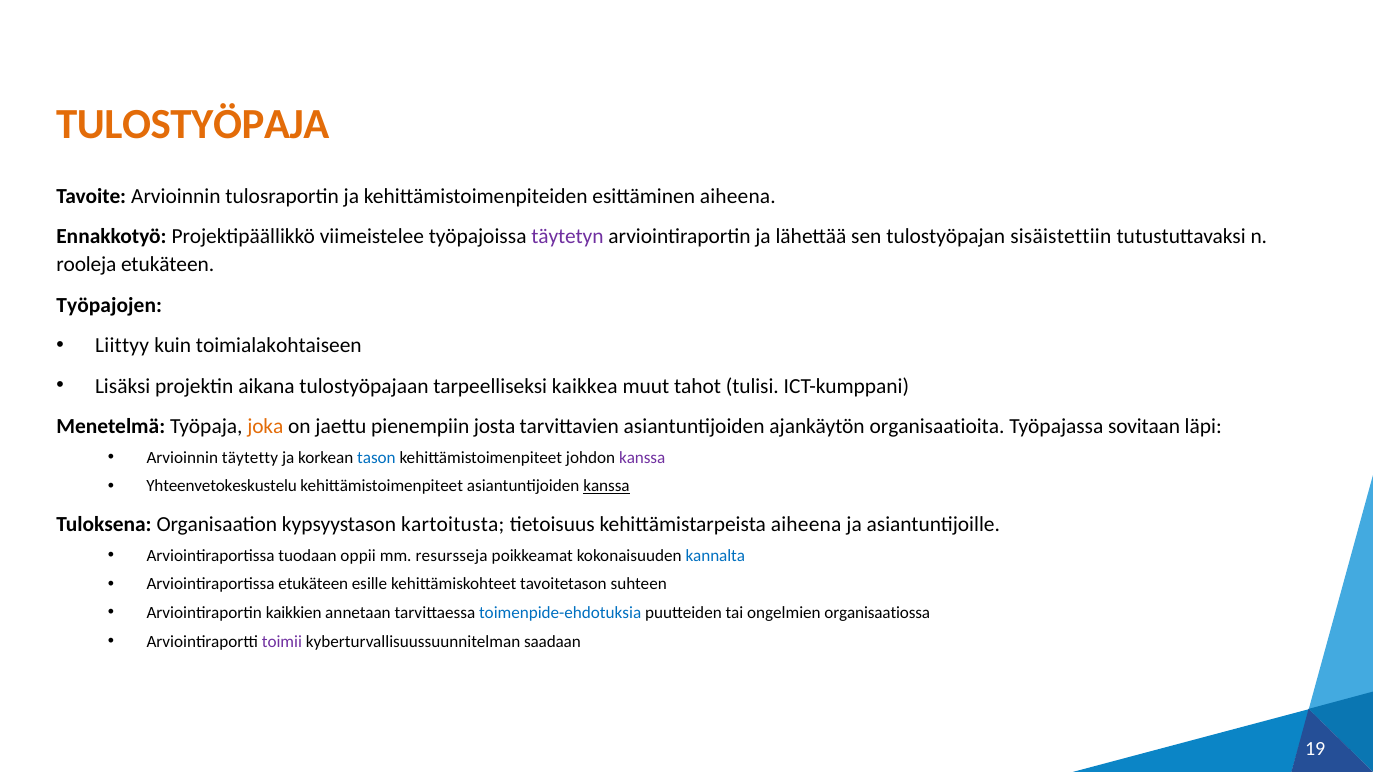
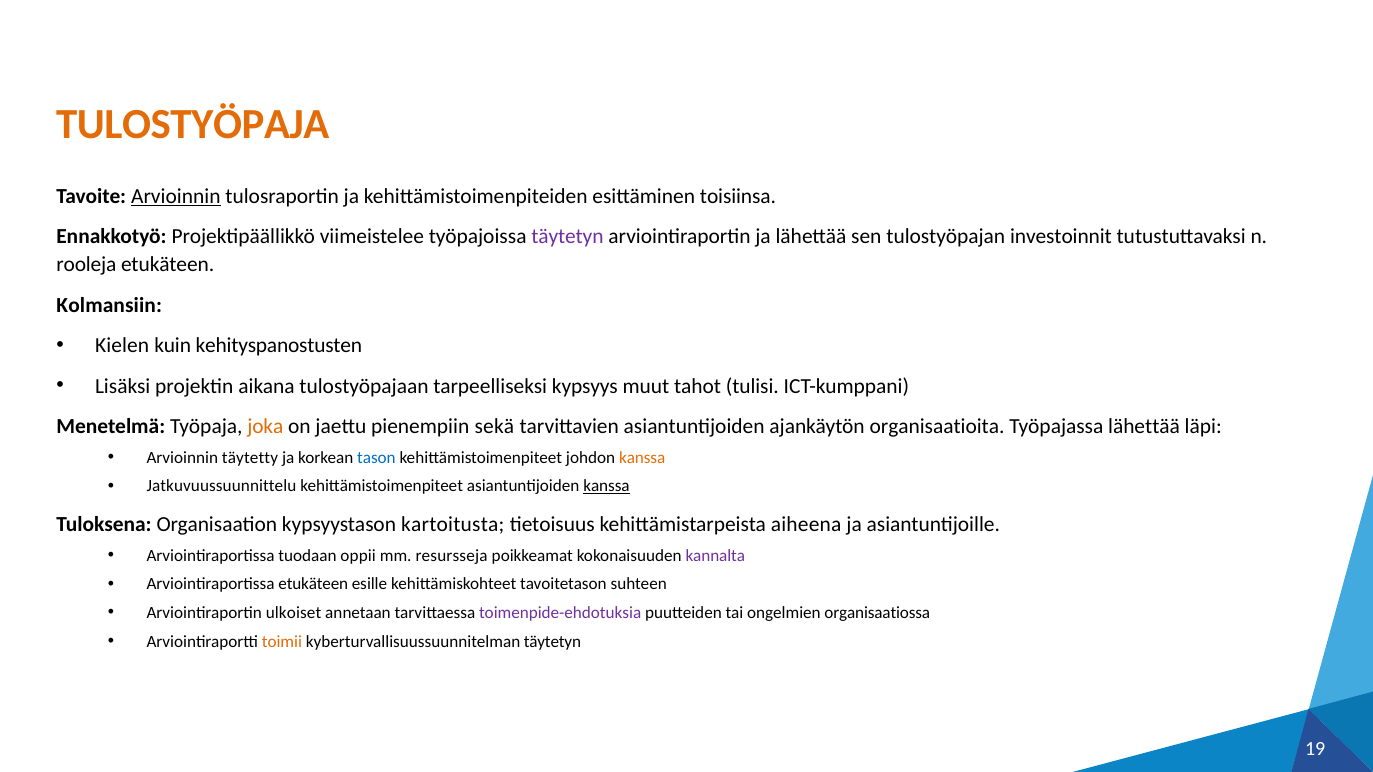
Arvioinnin at (176, 196) underline: none -> present
esittäminen aiheena: aiheena -> toisiinsa
sisäistettiin: sisäistettiin -> investoinnit
Työpajojen: Työpajojen -> Kolmansiin
Liittyy: Liittyy -> Kielen
toimialakohtaiseen: toimialakohtaiseen -> kehityspanostusten
kaikkea: kaikkea -> kypsyys
josta: josta -> sekä
Työpajassa sovitaan: sovitaan -> lähettää
kanssa at (642, 458) colour: purple -> orange
Yhteenvetokeskustelu: Yhteenvetokeskustelu -> Jatkuvuussuunnittelu
kannalta colour: blue -> purple
kaikkien: kaikkien -> ulkoiset
toimenpide-ehdotuksia colour: blue -> purple
toimii colour: purple -> orange
kyberturvallisuussuunnitelman saadaan: saadaan -> täytetyn
